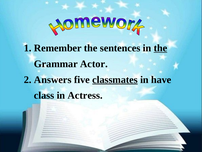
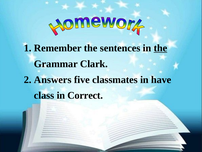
Actor: Actor -> Clark
classmates underline: present -> none
Actress: Actress -> Correct
